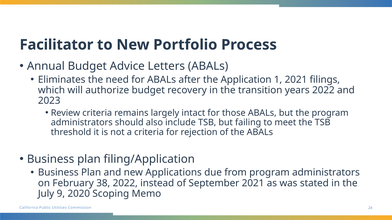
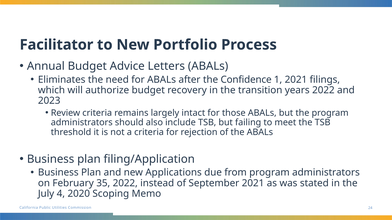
Application: Application -> Confidence
38: 38 -> 35
9: 9 -> 4
